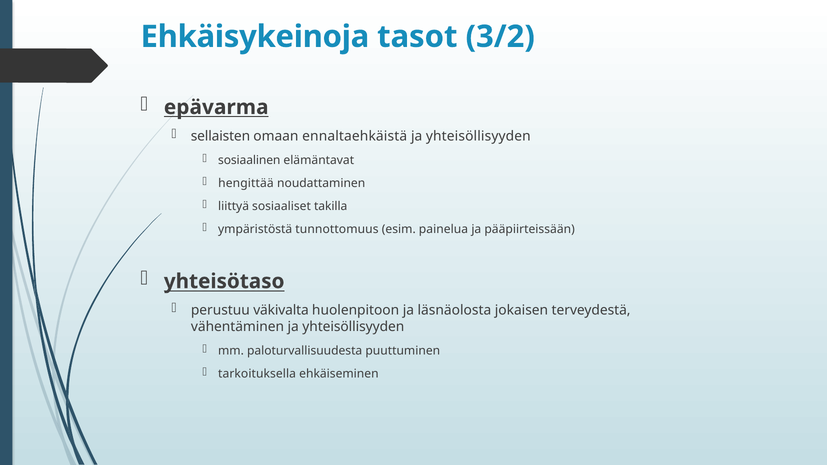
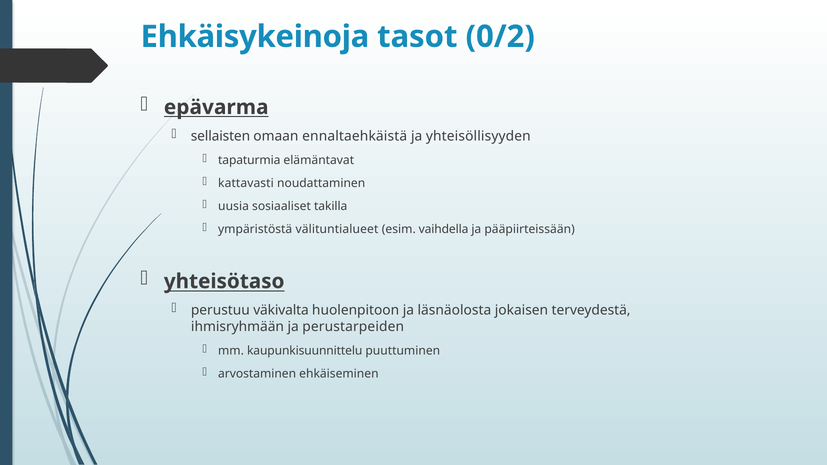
3/2: 3/2 -> 0/2
sosiaalinen: sosiaalinen -> tapaturmia
hengittää: hengittää -> kattavasti
liittyä: liittyä -> uusia
tunnottomuus: tunnottomuus -> välituntialueet
painelua: painelua -> vaihdella
vähentäminen: vähentäminen -> ihmisryhmään
yhteisöllisyyden at (353, 327): yhteisöllisyyden -> perustarpeiden
paloturvallisuudesta: paloturvallisuudesta -> kaupunkisuunnittelu
tarkoituksella: tarkoituksella -> arvostaminen
